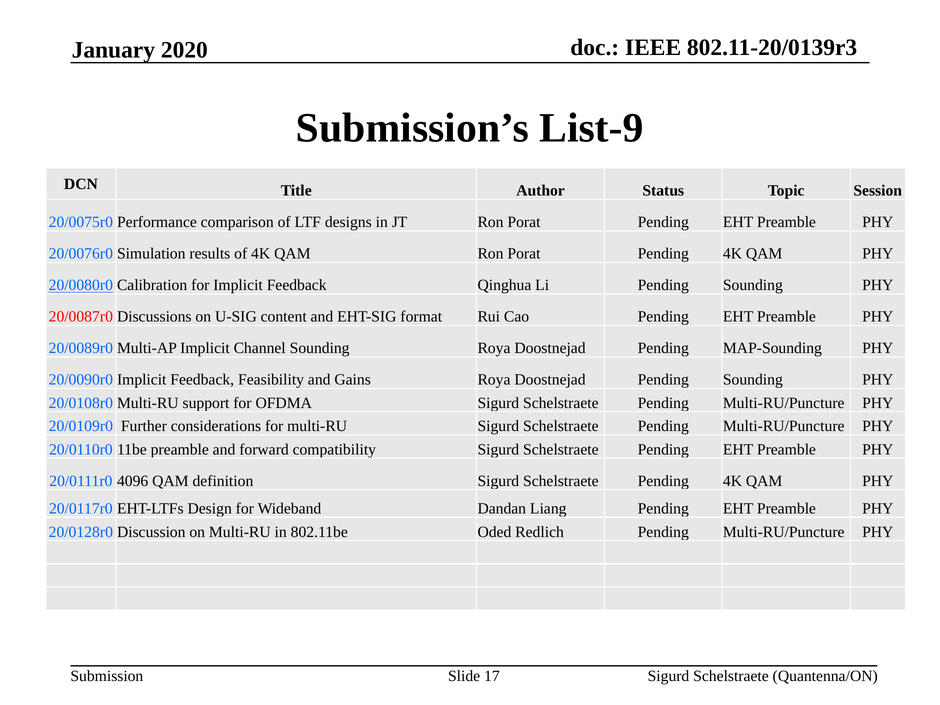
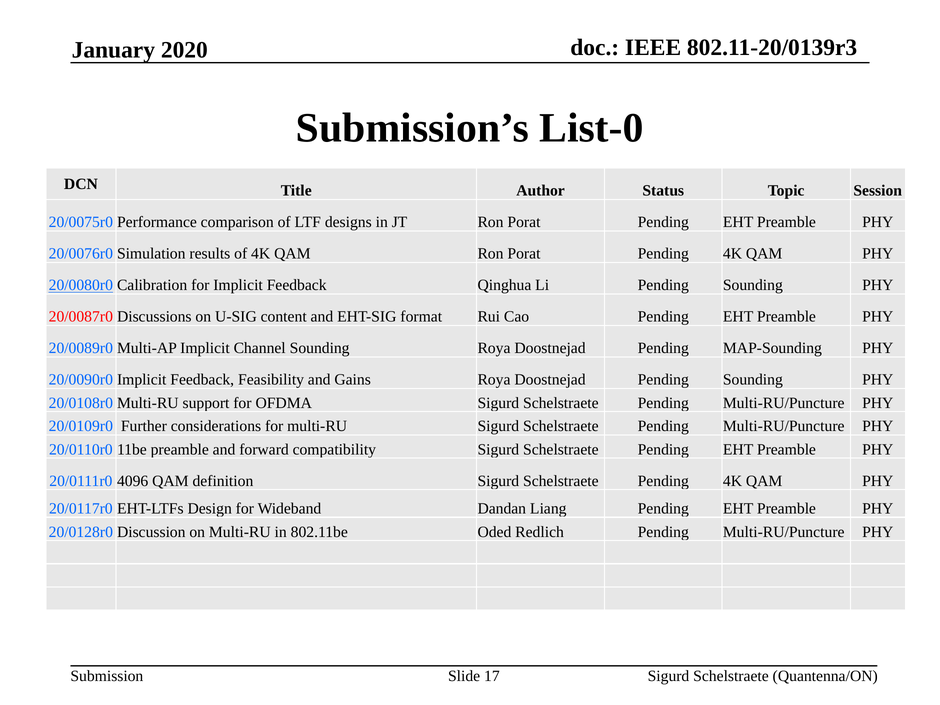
List-9: List-9 -> List-0
